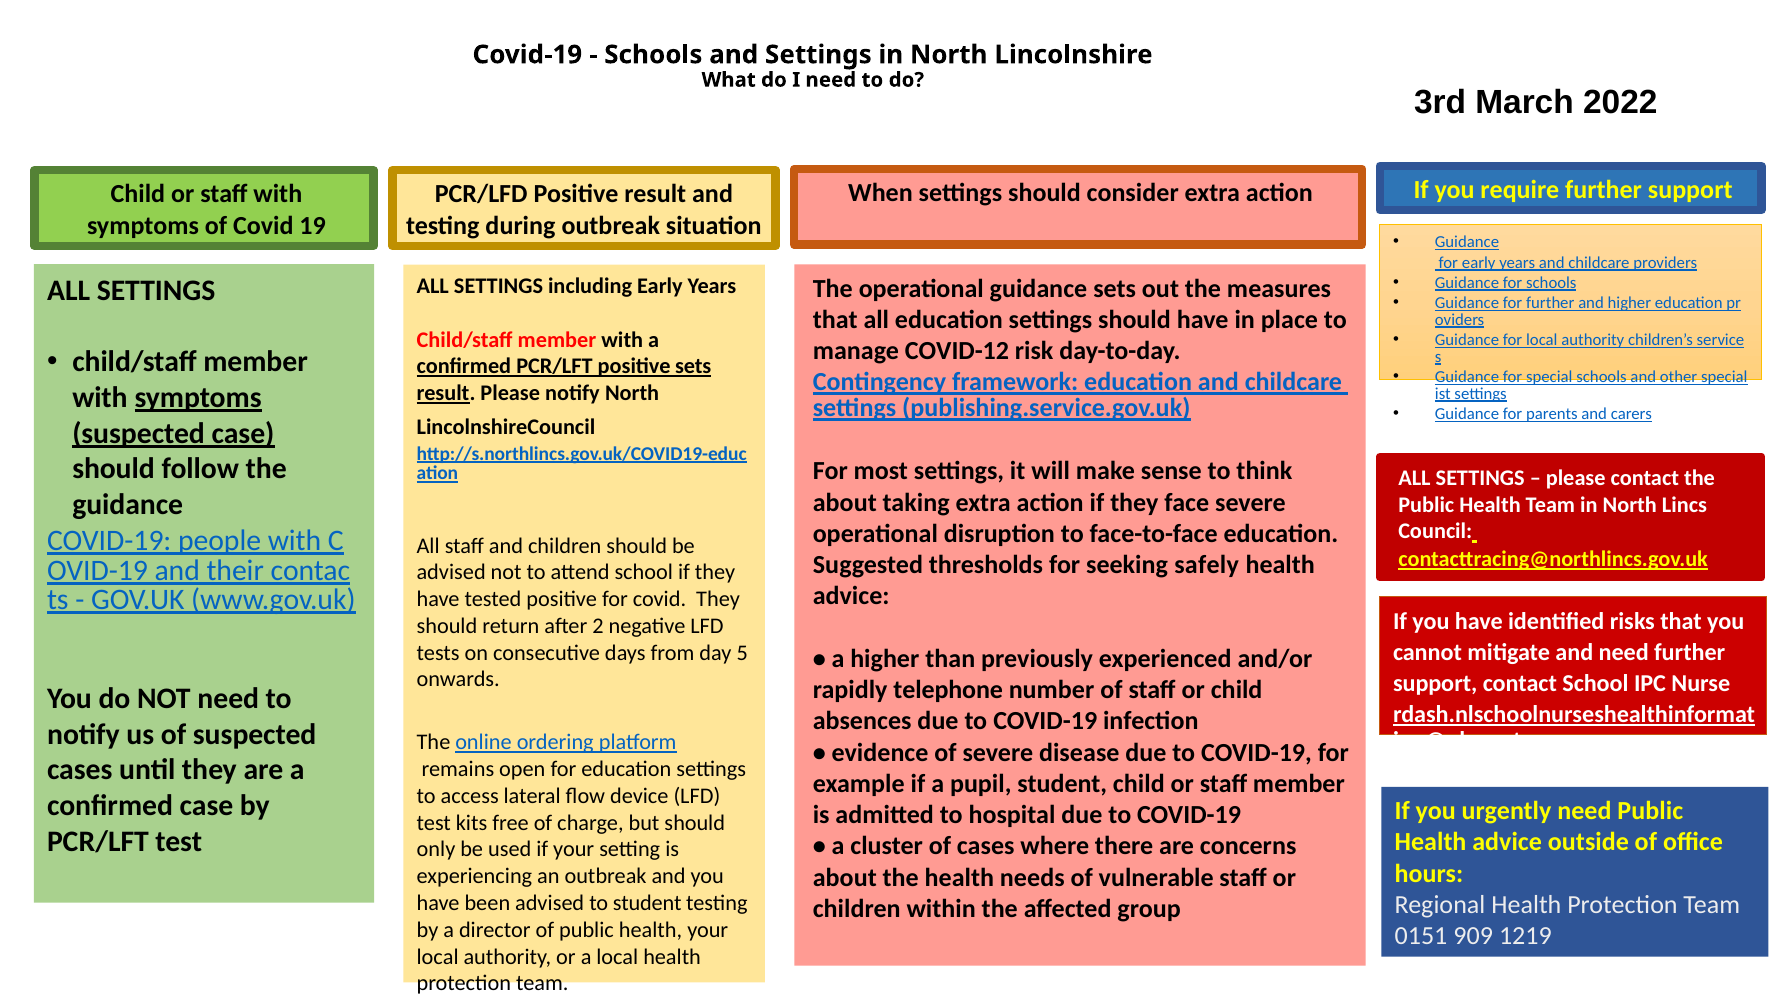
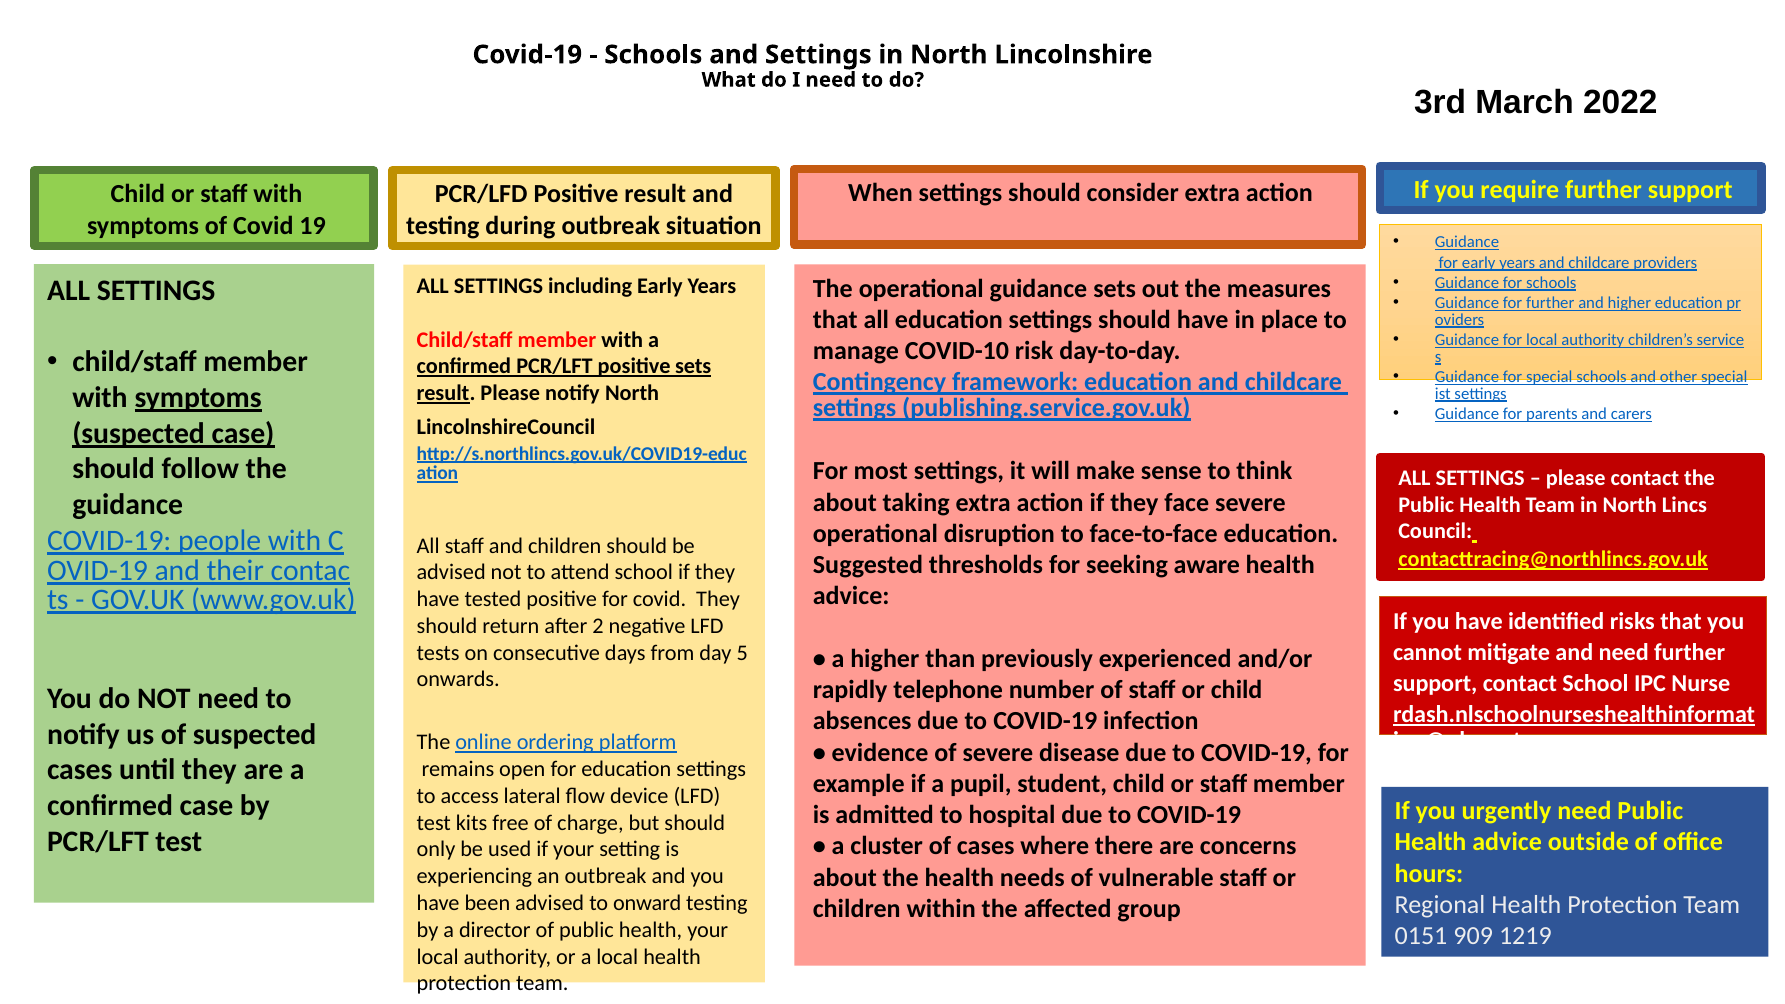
COVID-12: COVID-12 -> COVID-10
safely: safely -> aware
to student: student -> onward
